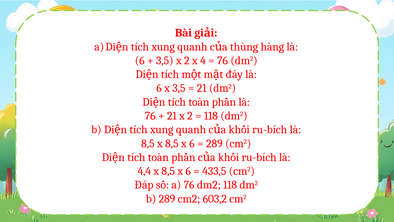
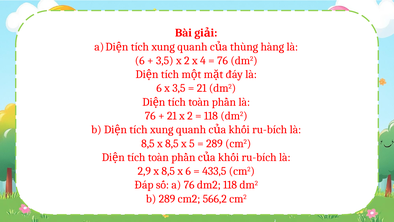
6 at (192, 143): 6 -> 5
4,4: 4,4 -> 2,9
603,2: 603,2 -> 566,2
